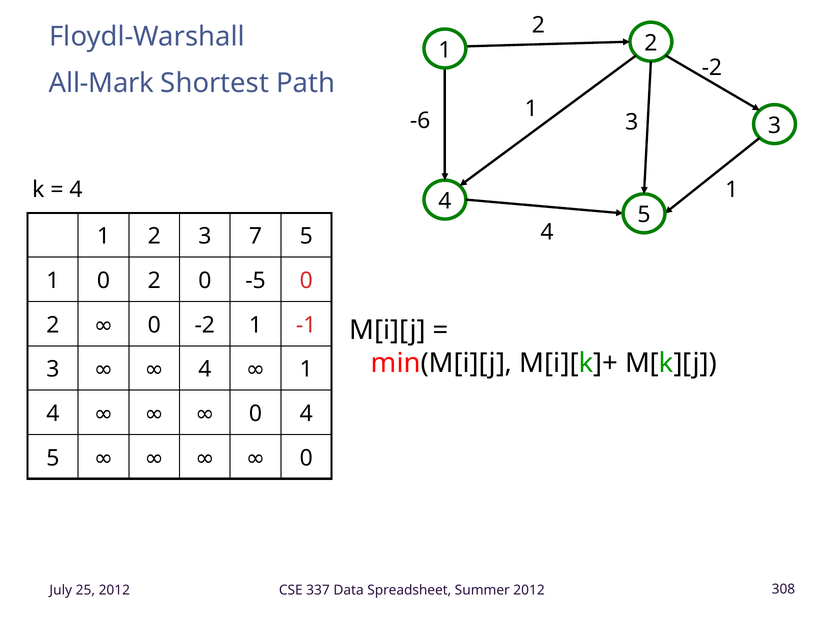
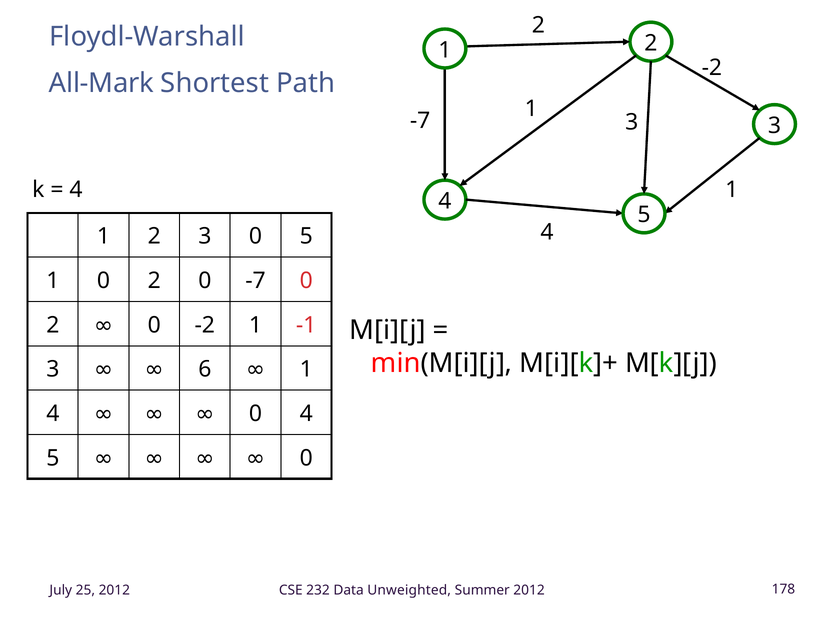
-6 at (420, 121): -6 -> -7
3 7: 7 -> 0
0 -5: -5 -> -7
4 at (205, 369): 4 -> 6
337: 337 -> 232
Spreadsheet: Spreadsheet -> Unweighted
308: 308 -> 178
